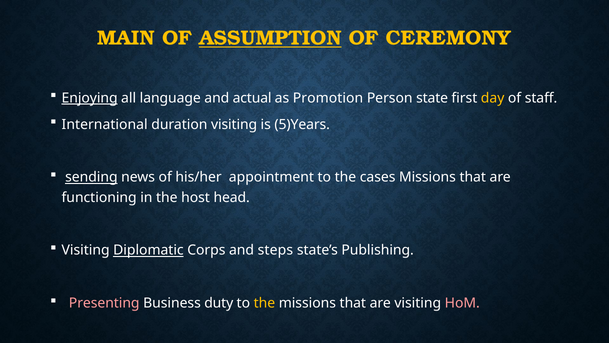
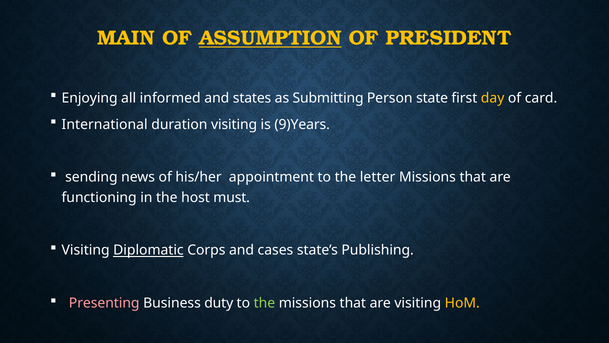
CEREMONY: CEREMONY -> PRESIDENT
Enjoying underline: present -> none
language: language -> informed
actual: actual -> states
Promotion: Promotion -> Submitting
staff: staff -> card
5)Years: 5)Years -> 9)Years
sending underline: present -> none
cases: cases -> letter
head: head -> must
steps: steps -> cases
the at (264, 303) colour: yellow -> light green
HoM colour: pink -> yellow
